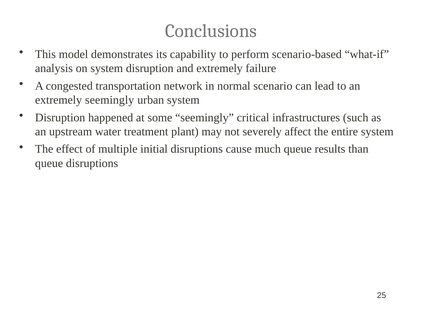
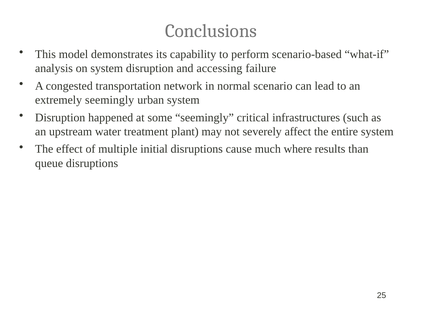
and extremely: extremely -> accessing
much queue: queue -> where
